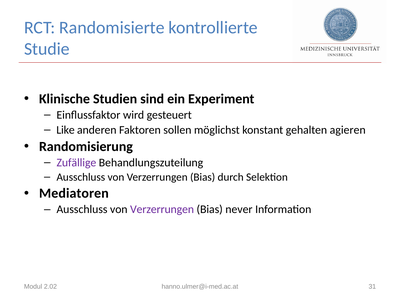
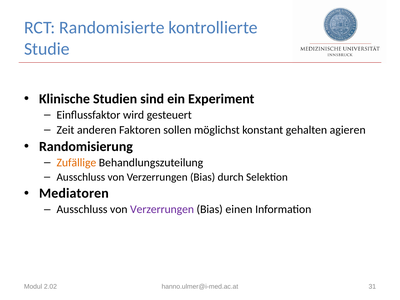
Like: Like -> Zeit
Zufällige colour: purple -> orange
never: never -> einen
